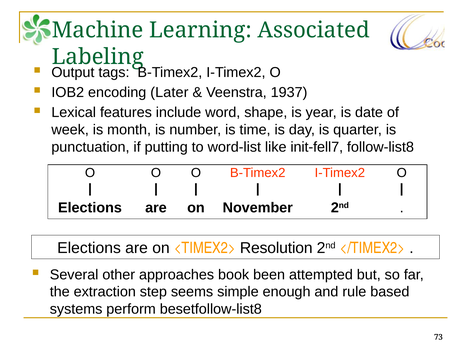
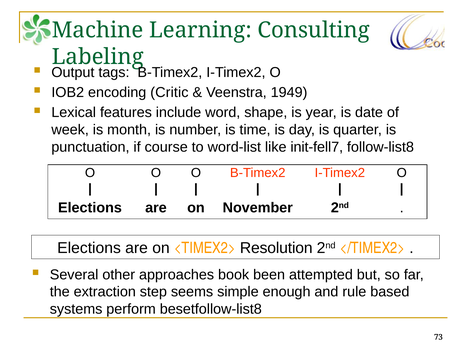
Associated: Associated -> Consulting
Later: Later -> Critic
1937: 1937 -> 1949
putting: putting -> course
